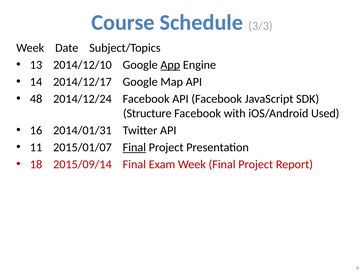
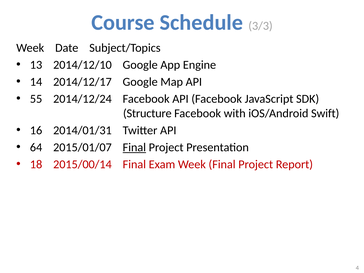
App underline: present -> none
48: 48 -> 55
Used: Used -> Swift
11: 11 -> 64
2015/09/14: 2015/09/14 -> 2015/00/14
